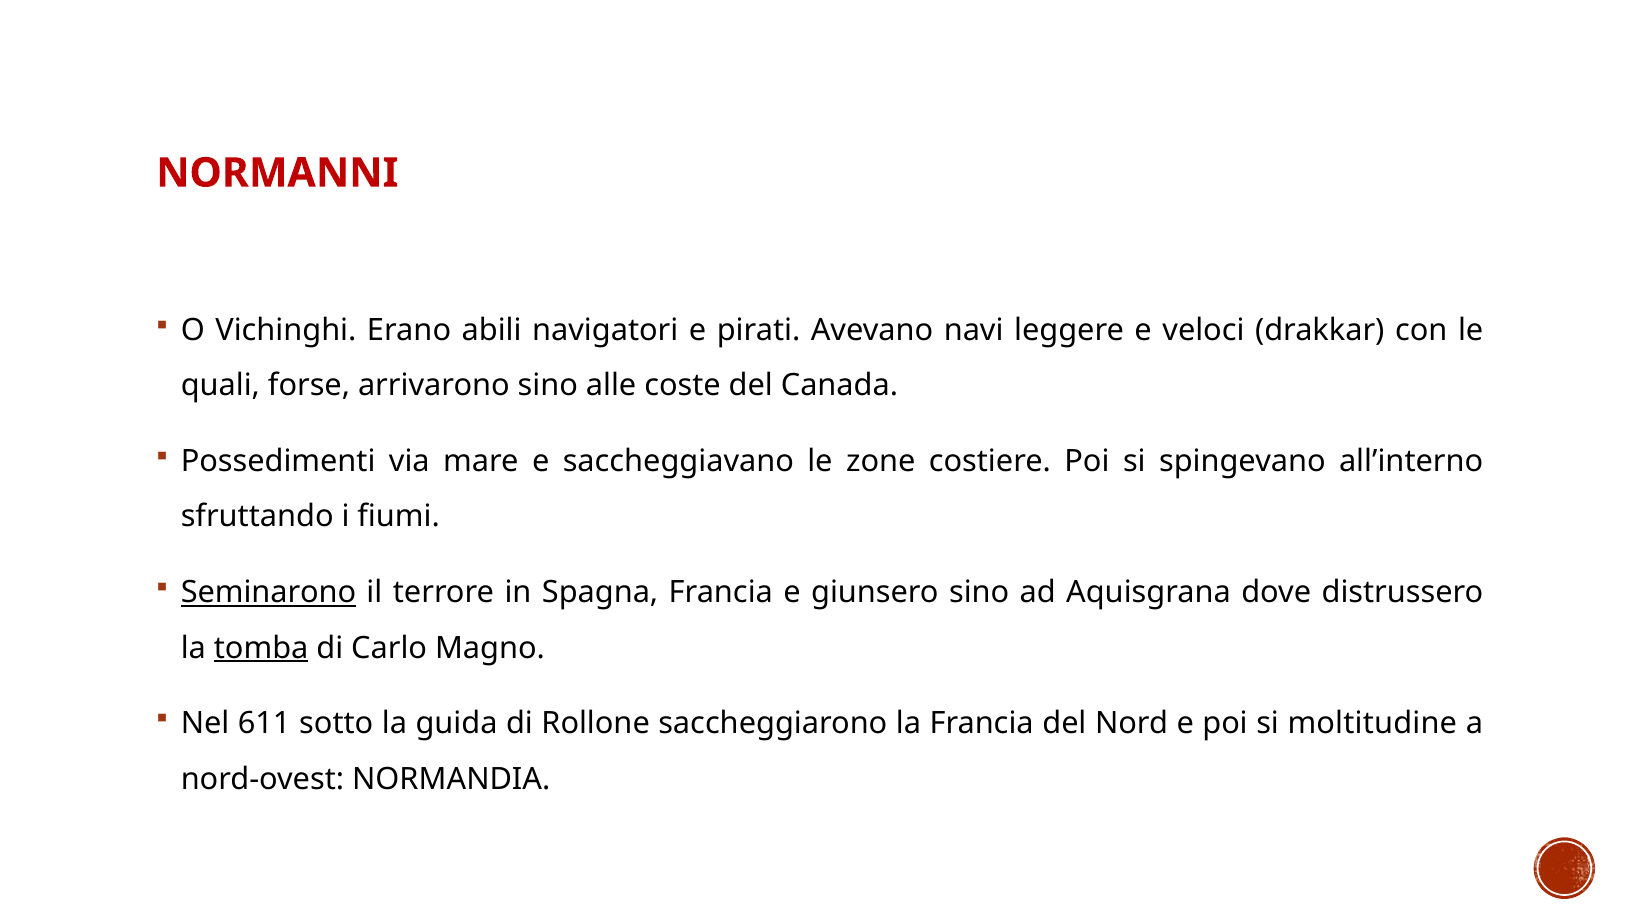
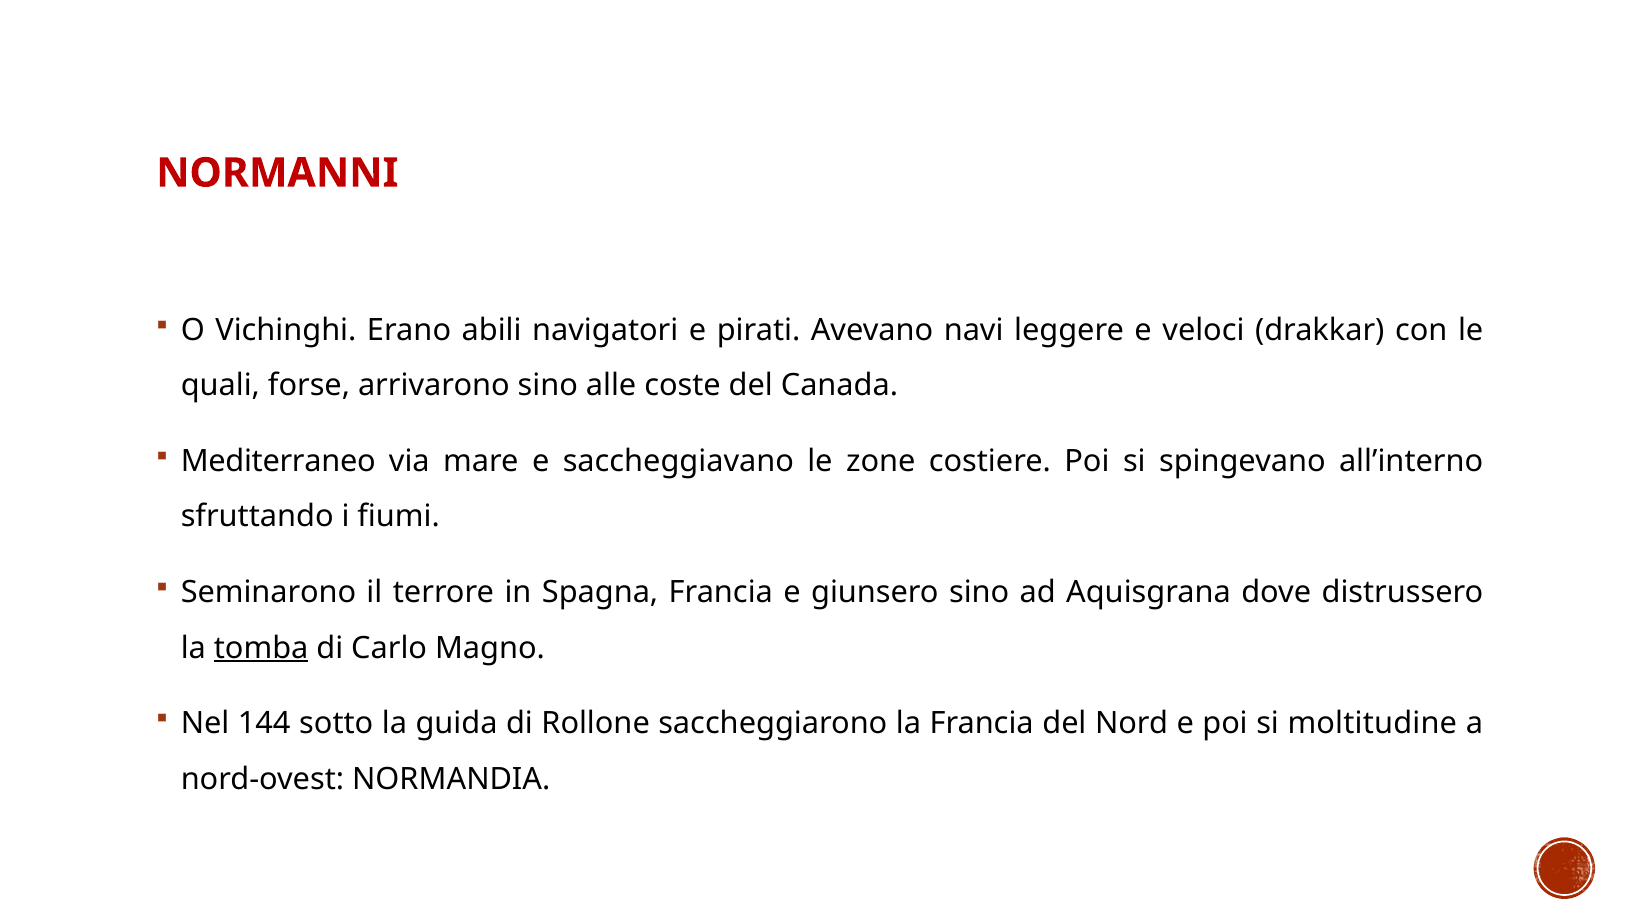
Possedimenti: Possedimenti -> Mediterraneo
Seminarono underline: present -> none
611: 611 -> 144
